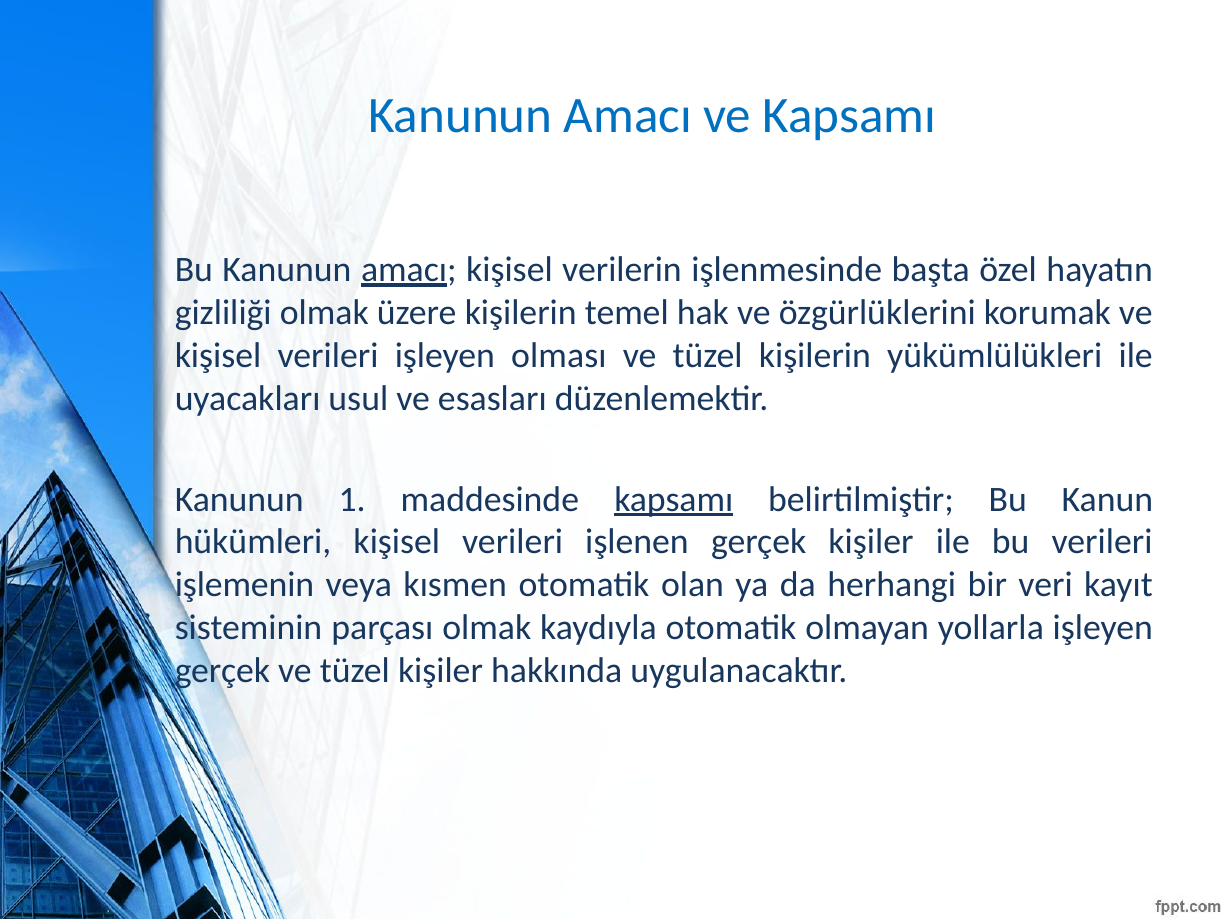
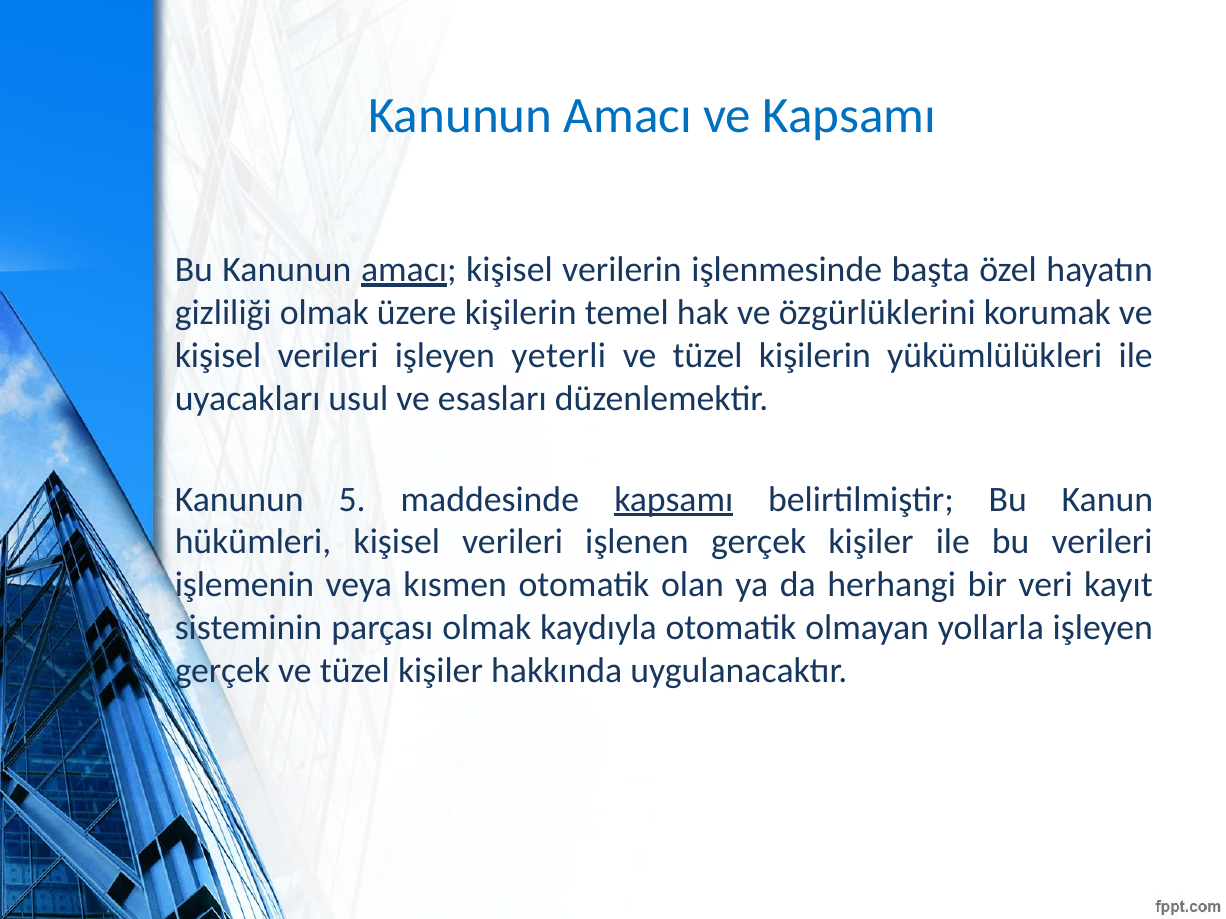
olması: olması -> yeterli
1: 1 -> 5
